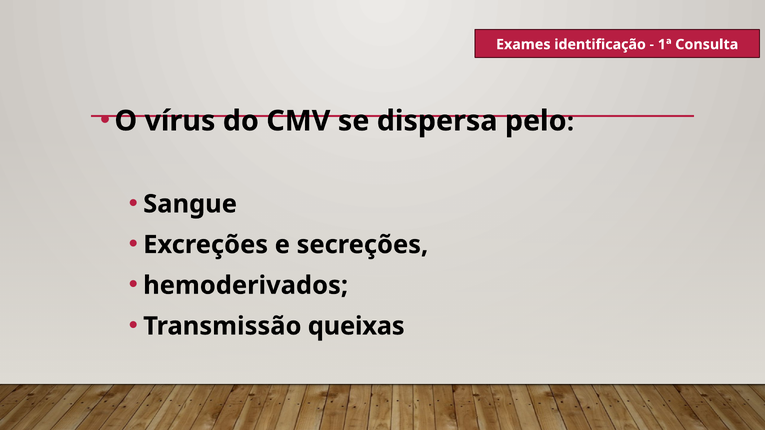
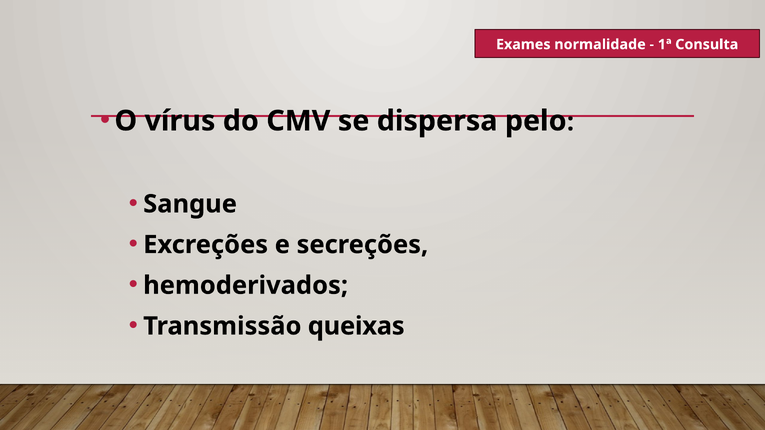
identificação: identificação -> normalidade
